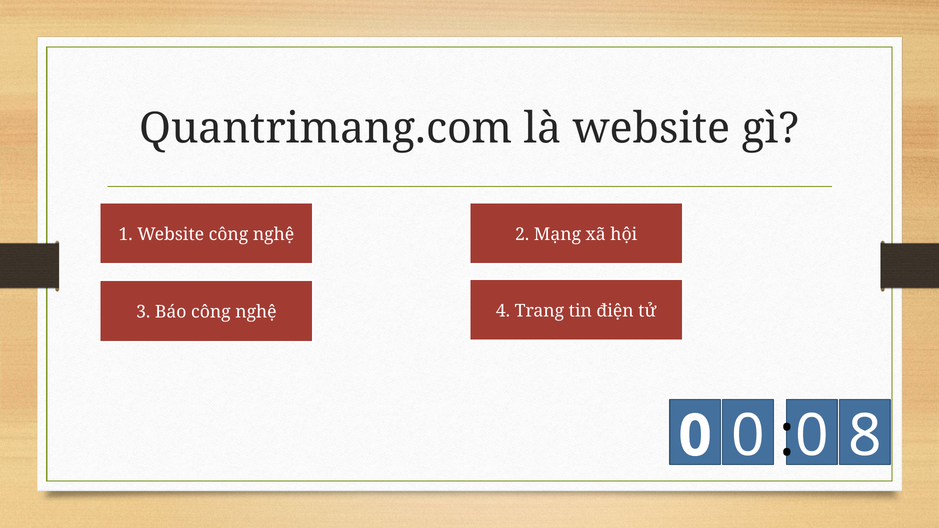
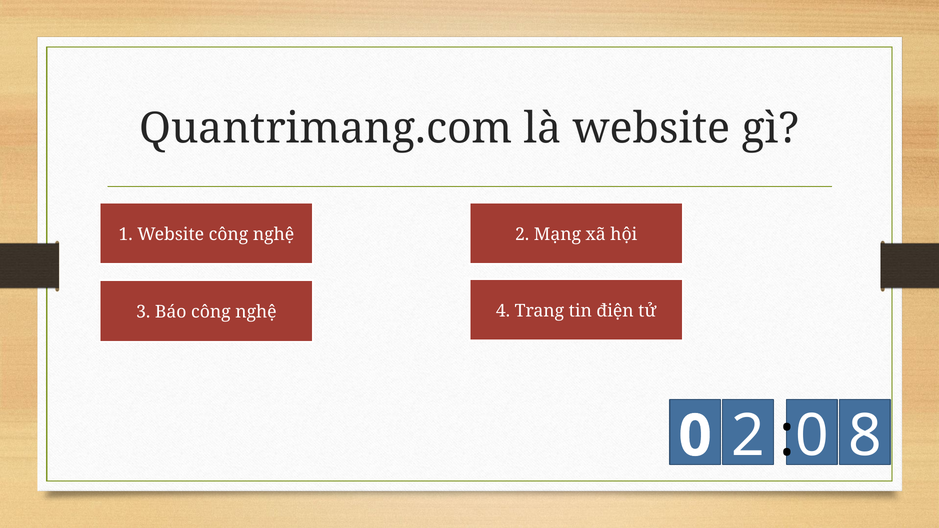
0 0: 0 -> 2
